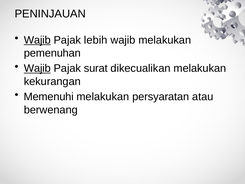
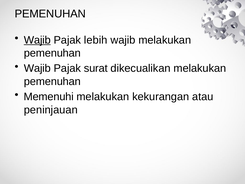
PENINJAUAN at (50, 14): PENINJAUAN -> PEMENUHAN
Wajib at (37, 68) underline: present -> none
kekurangan at (52, 81): kekurangan -> pemenuhan
persyaratan: persyaratan -> kekurangan
berwenang: berwenang -> peninjauan
